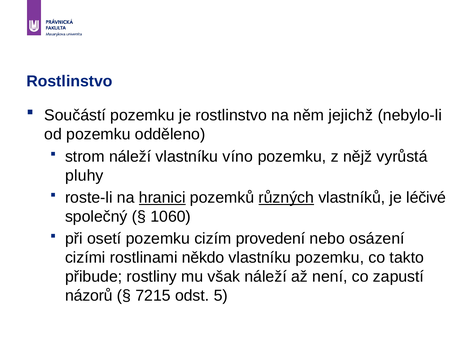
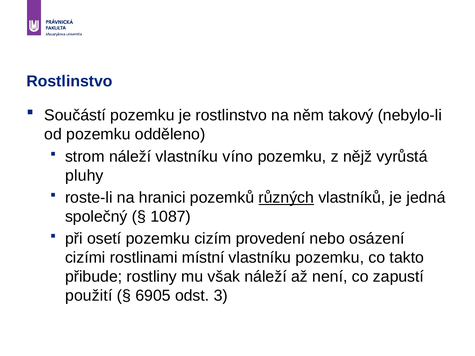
jejichž: jejichž -> takový
hranici underline: present -> none
léčivé: léčivé -> jedná
1060: 1060 -> 1087
někdo: někdo -> místní
názorů: názorů -> použití
7215: 7215 -> 6905
5: 5 -> 3
